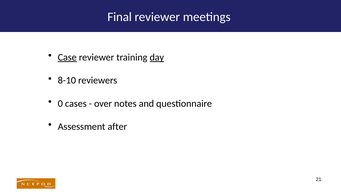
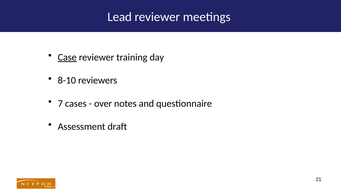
Final: Final -> Lead
day underline: present -> none
0: 0 -> 7
after: after -> draft
